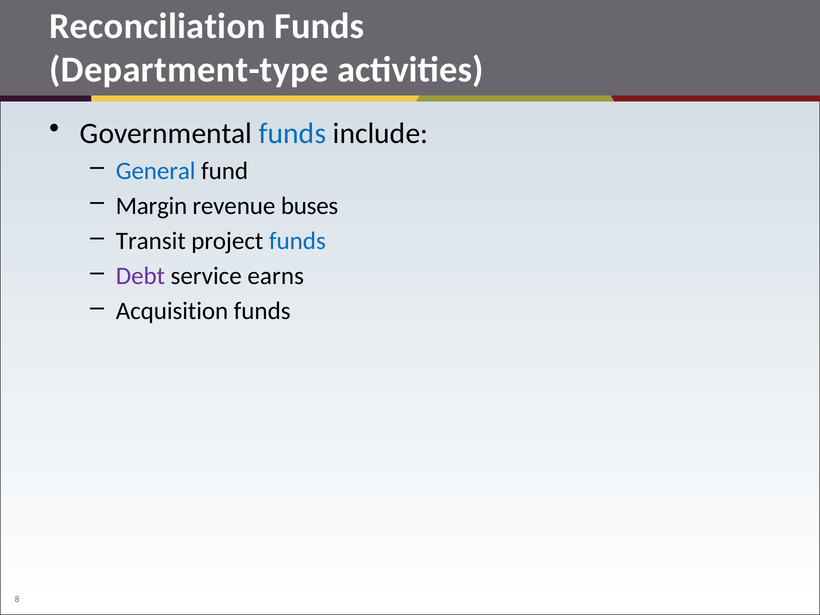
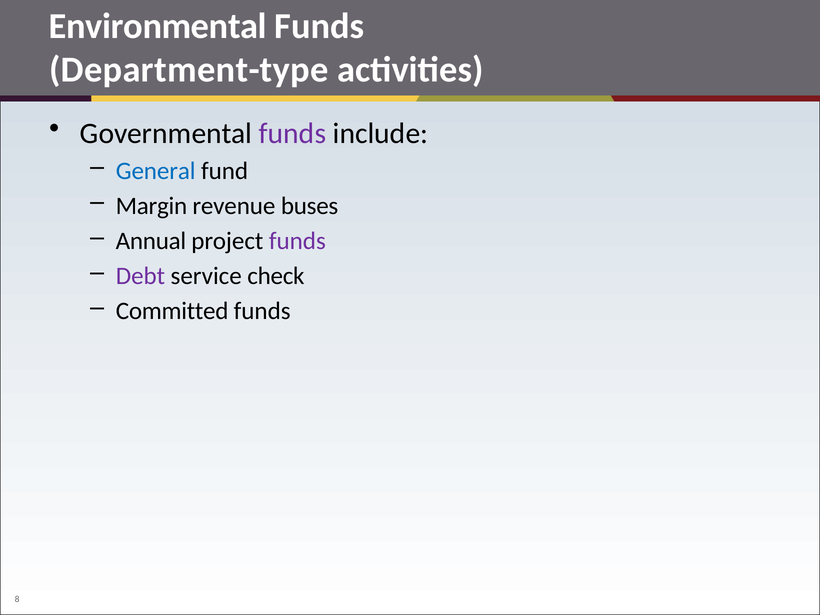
Reconciliation: Reconciliation -> Environmental
funds at (292, 133) colour: blue -> purple
Transit: Transit -> Annual
funds at (297, 241) colour: blue -> purple
earns: earns -> check
Acquisition: Acquisition -> Committed
